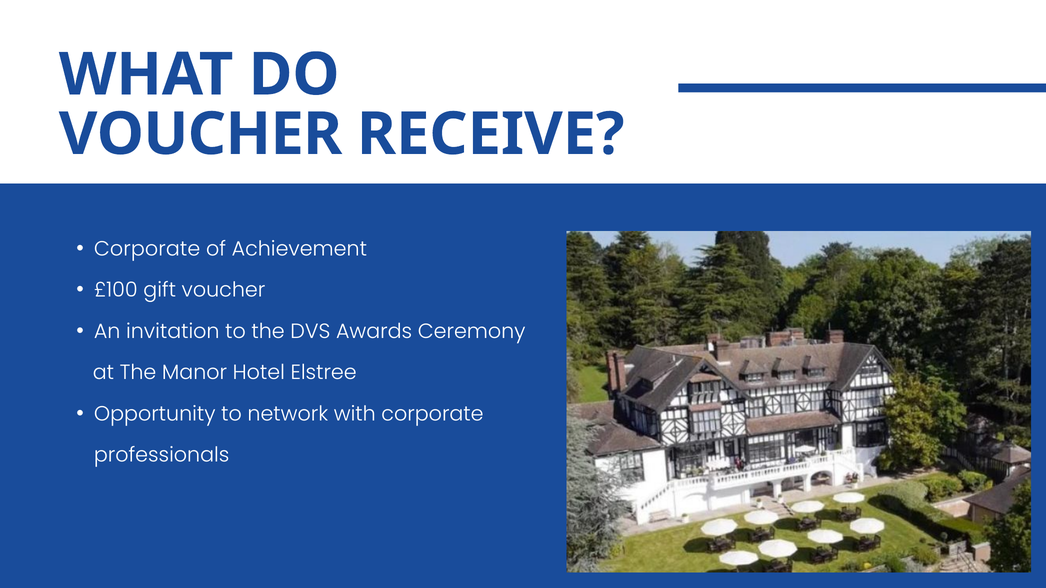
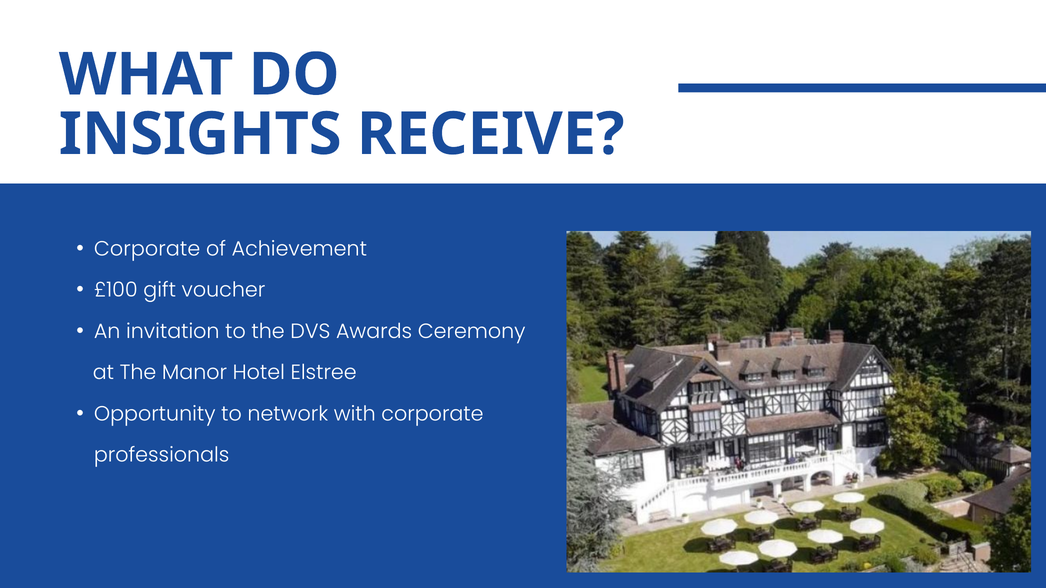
VOUCHER at (200, 134): VOUCHER -> INSIGHTS
